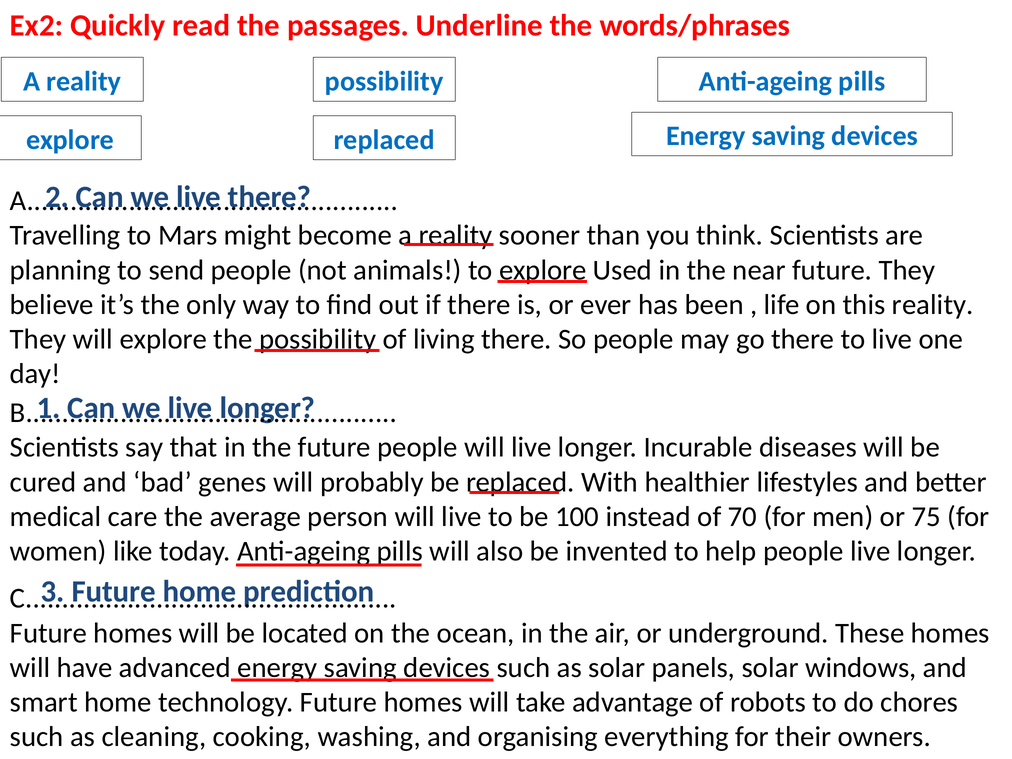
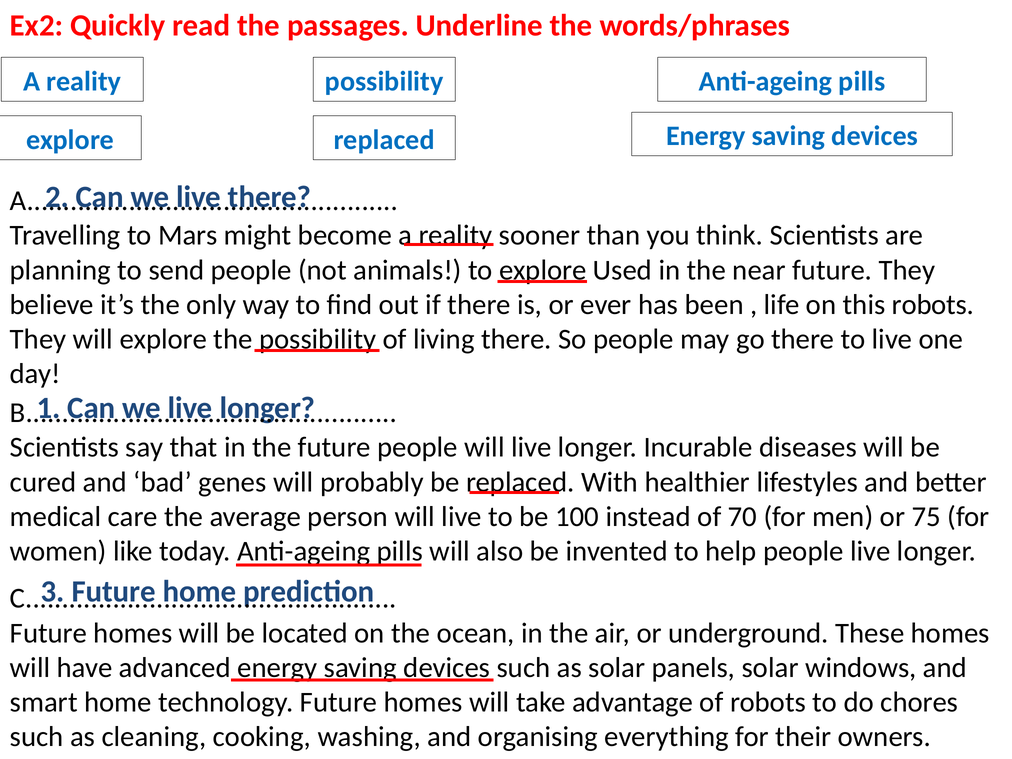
this reality: reality -> robots
